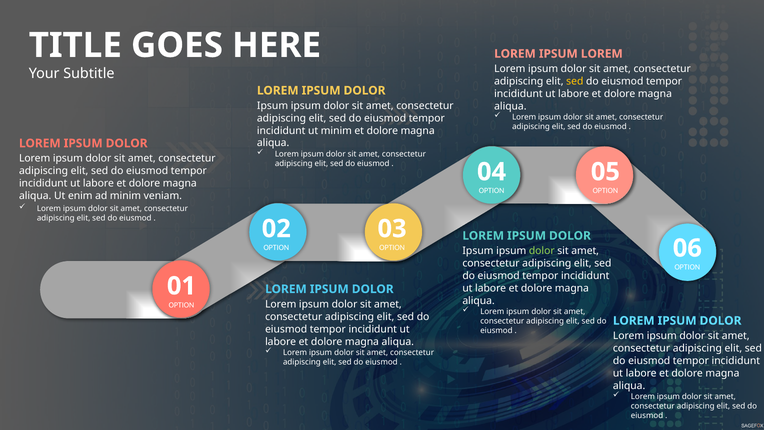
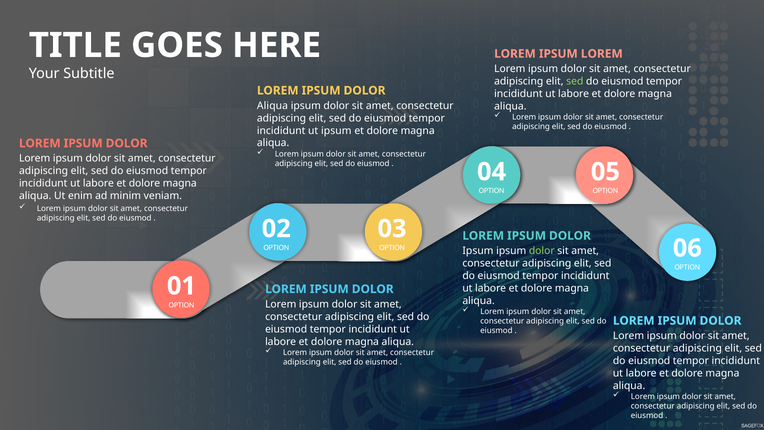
sed at (575, 81) colour: yellow -> light green
Ipsum at (273, 106): Ipsum -> Aliqua
ut minim: minim -> ipsum
